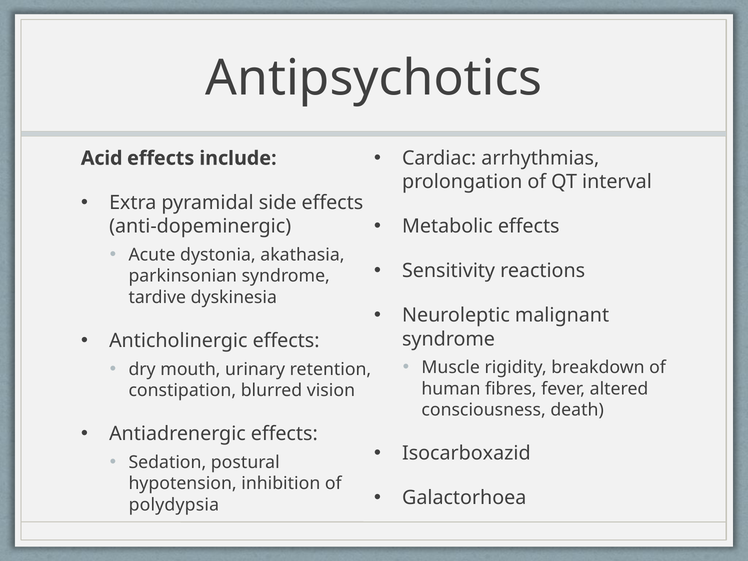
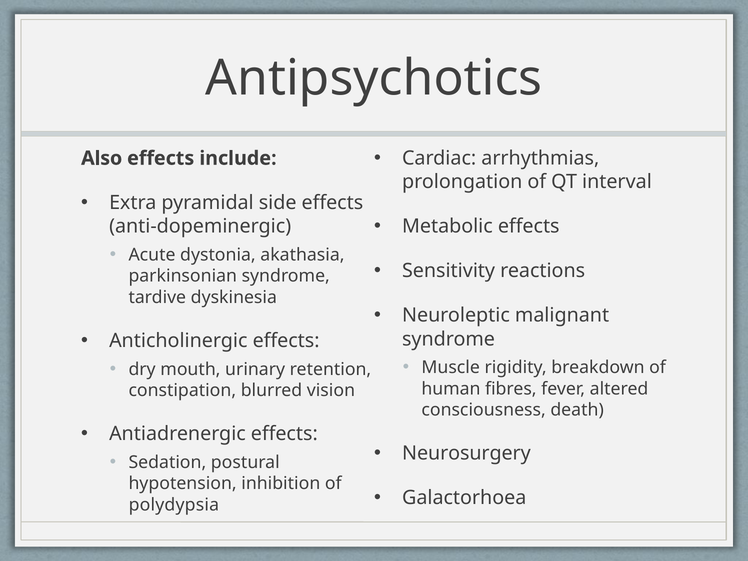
Acid: Acid -> Also
Isocarboxazid: Isocarboxazid -> Neurosurgery
